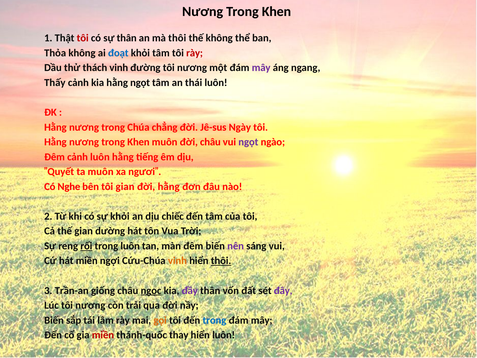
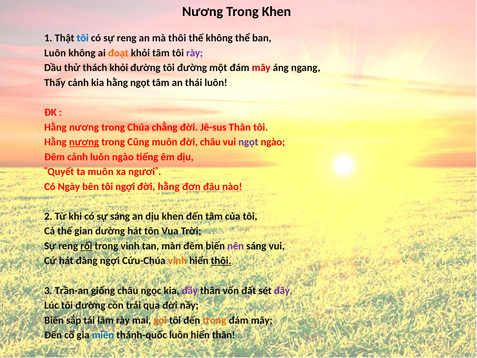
tôi at (83, 38) colour: red -> blue
có sự thân: thân -> reng
Thỏa at (55, 53): Thỏa -> Luôn
đoạt colour: blue -> orange
rày at (195, 53) colour: red -> purple
thách vinh: vinh -> khỏi
đường tôi nương: nương -> đường
mây at (261, 68) colour: purple -> red
Jê-sus Ngày: Ngày -> Thân
nương at (84, 142) underline: none -> present
Khen at (138, 142): Khen -> Cũng
luôn hằng: hằng -> ngào
Nghe: Nghe -> Ngày
tôi gian: gian -> ngợi
sự khỏi: khỏi -> sáng
dịu chiếc: chiếc -> khen
trong luôn: luôn -> vinh
hát miền: miền -> đàng
ngọc underline: present -> none
Lúc tôi nương: nương -> đường
trong at (214, 320) colour: blue -> orange
miền at (103, 335) colour: red -> blue
thánh-quốc thay: thay -> luôn
hiển luôn: luôn -> thân
